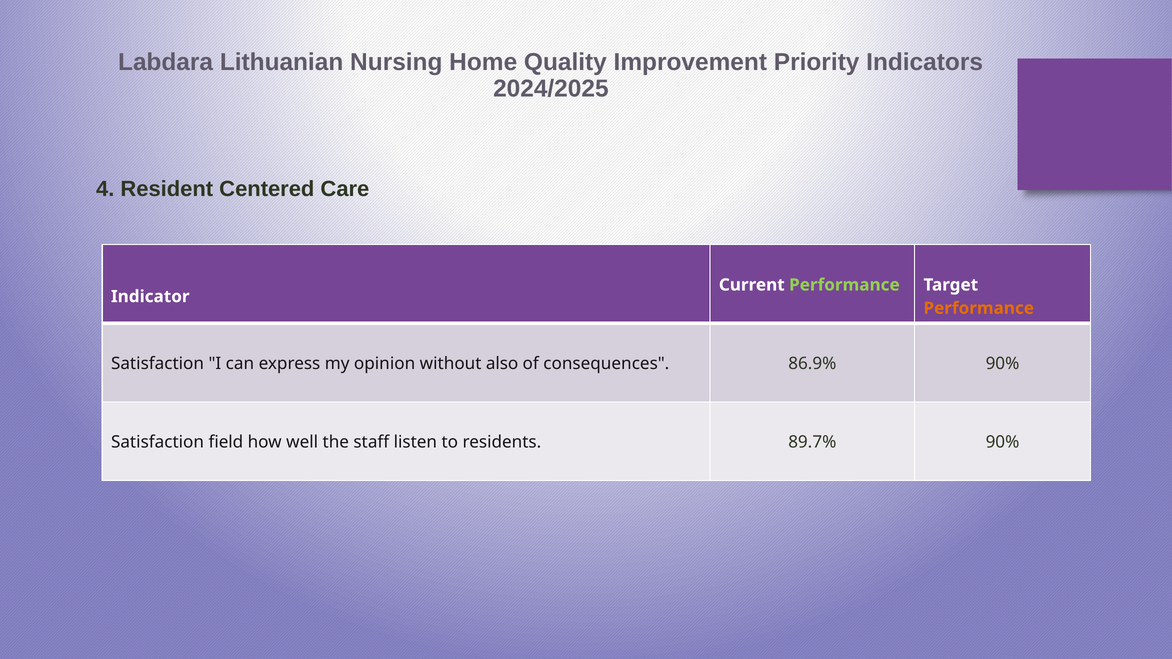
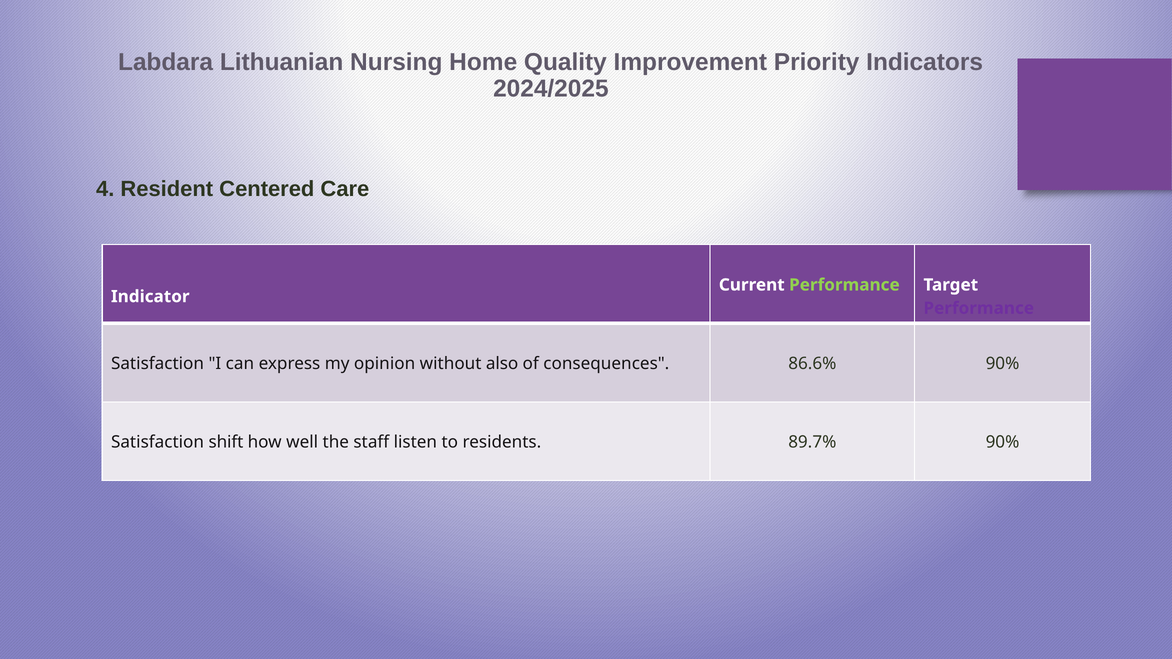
Performance at (979, 308) colour: orange -> purple
86.9%: 86.9% -> 86.6%
field: field -> shift
